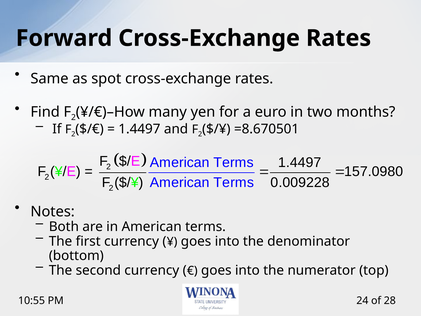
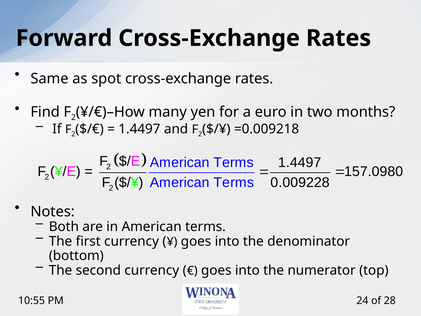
=8.670501: =8.670501 -> =0.009218
